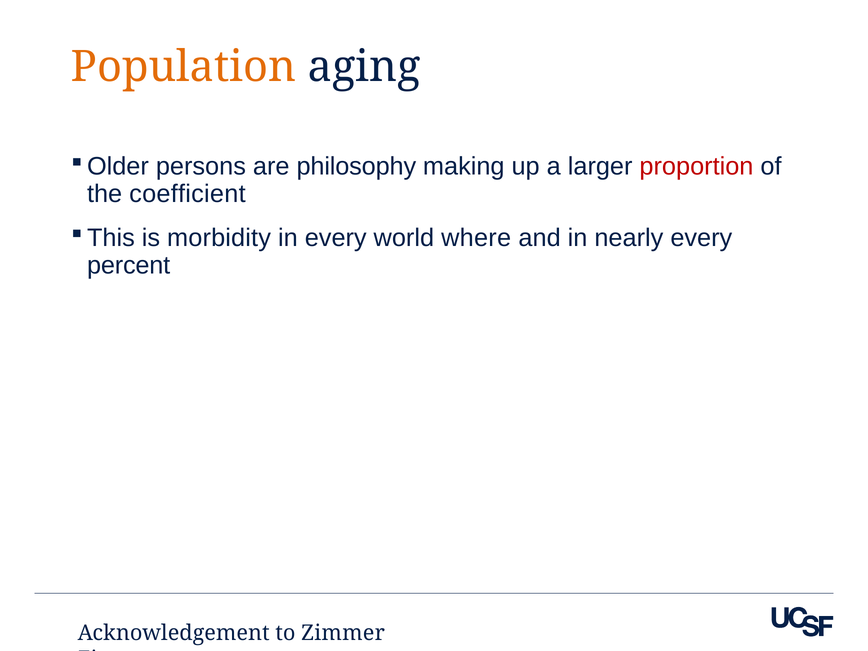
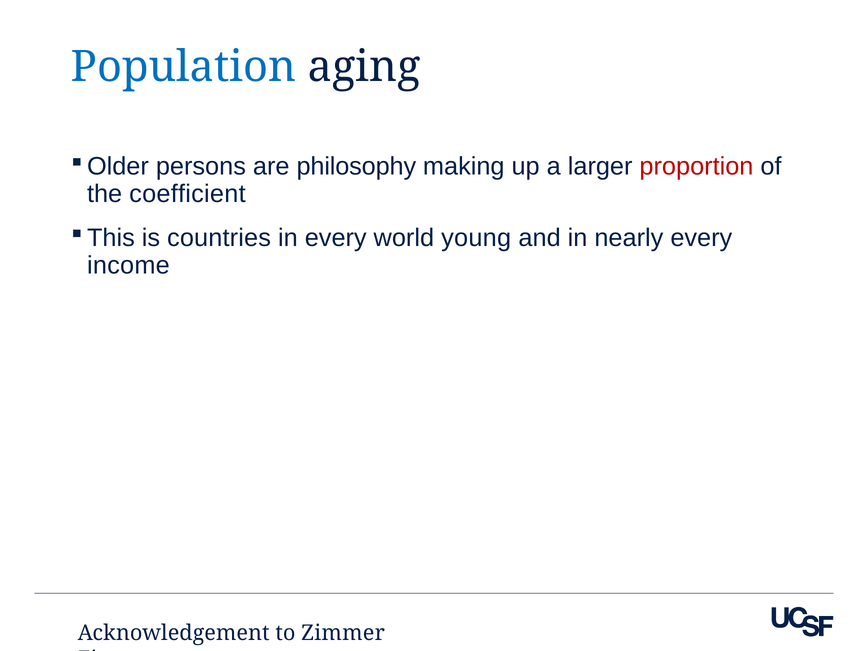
Population colour: orange -> blue
morbidity: morbidity -> countries
where: where -> young
percent: percent -> income
